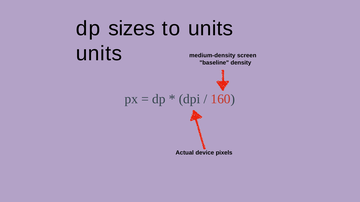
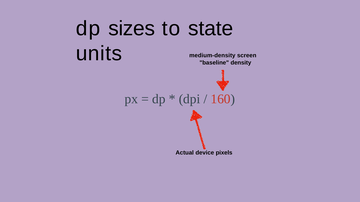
to units: units -> state
